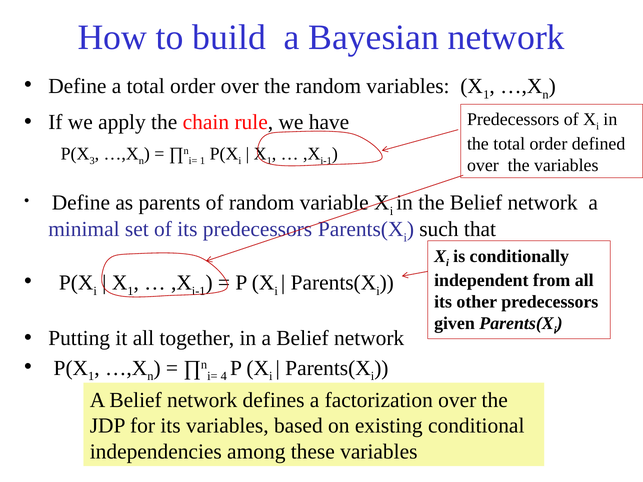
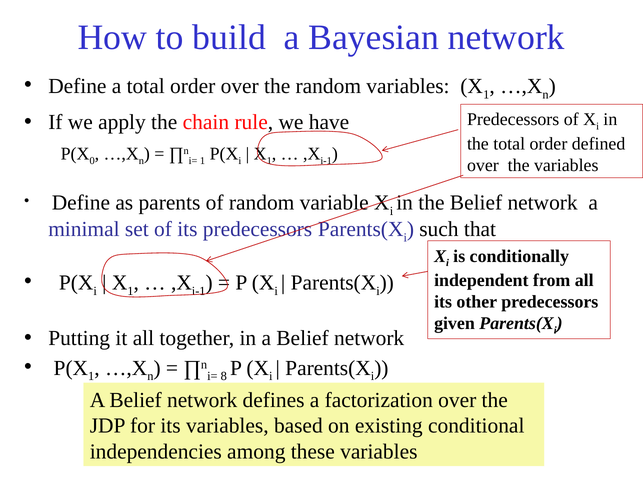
3: 3 -> 0
4: 4 -> 8
